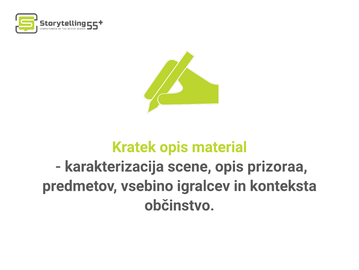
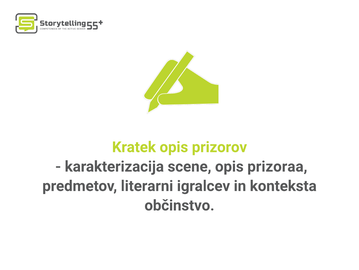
material: material -> prizorov
vsebino: vsebino -> literarni
